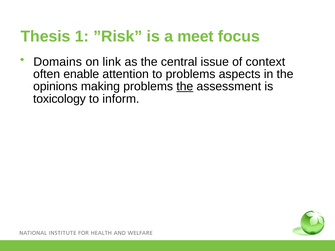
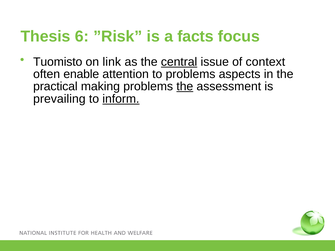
1: 1 -> 6
meet: meet -> facts
Domains: Domains -> Tuomisto
central underline: none -> present
opinions: opinions -> practical
toxicology: toxicology -> prevailing
inform underline: none -> present
